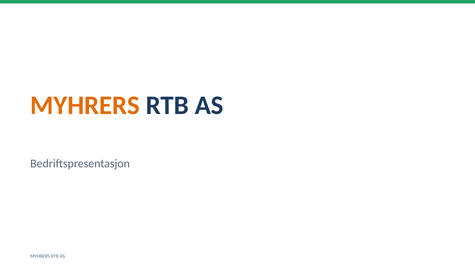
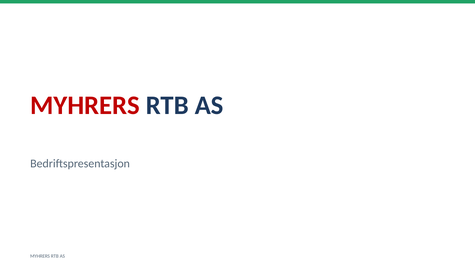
MYHRERS at (85, 105) colour: orange -> red
